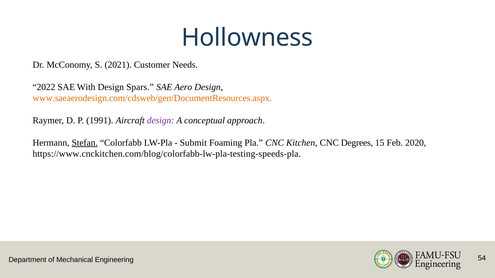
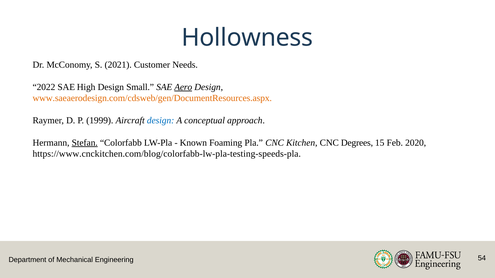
With: With -> High
Spars: Spars -> Small
Aero underline: none -> present
1991: 1991 -> 1999
design at (161, 121) colour: purple -> blue
Submit: Submit -> Known
